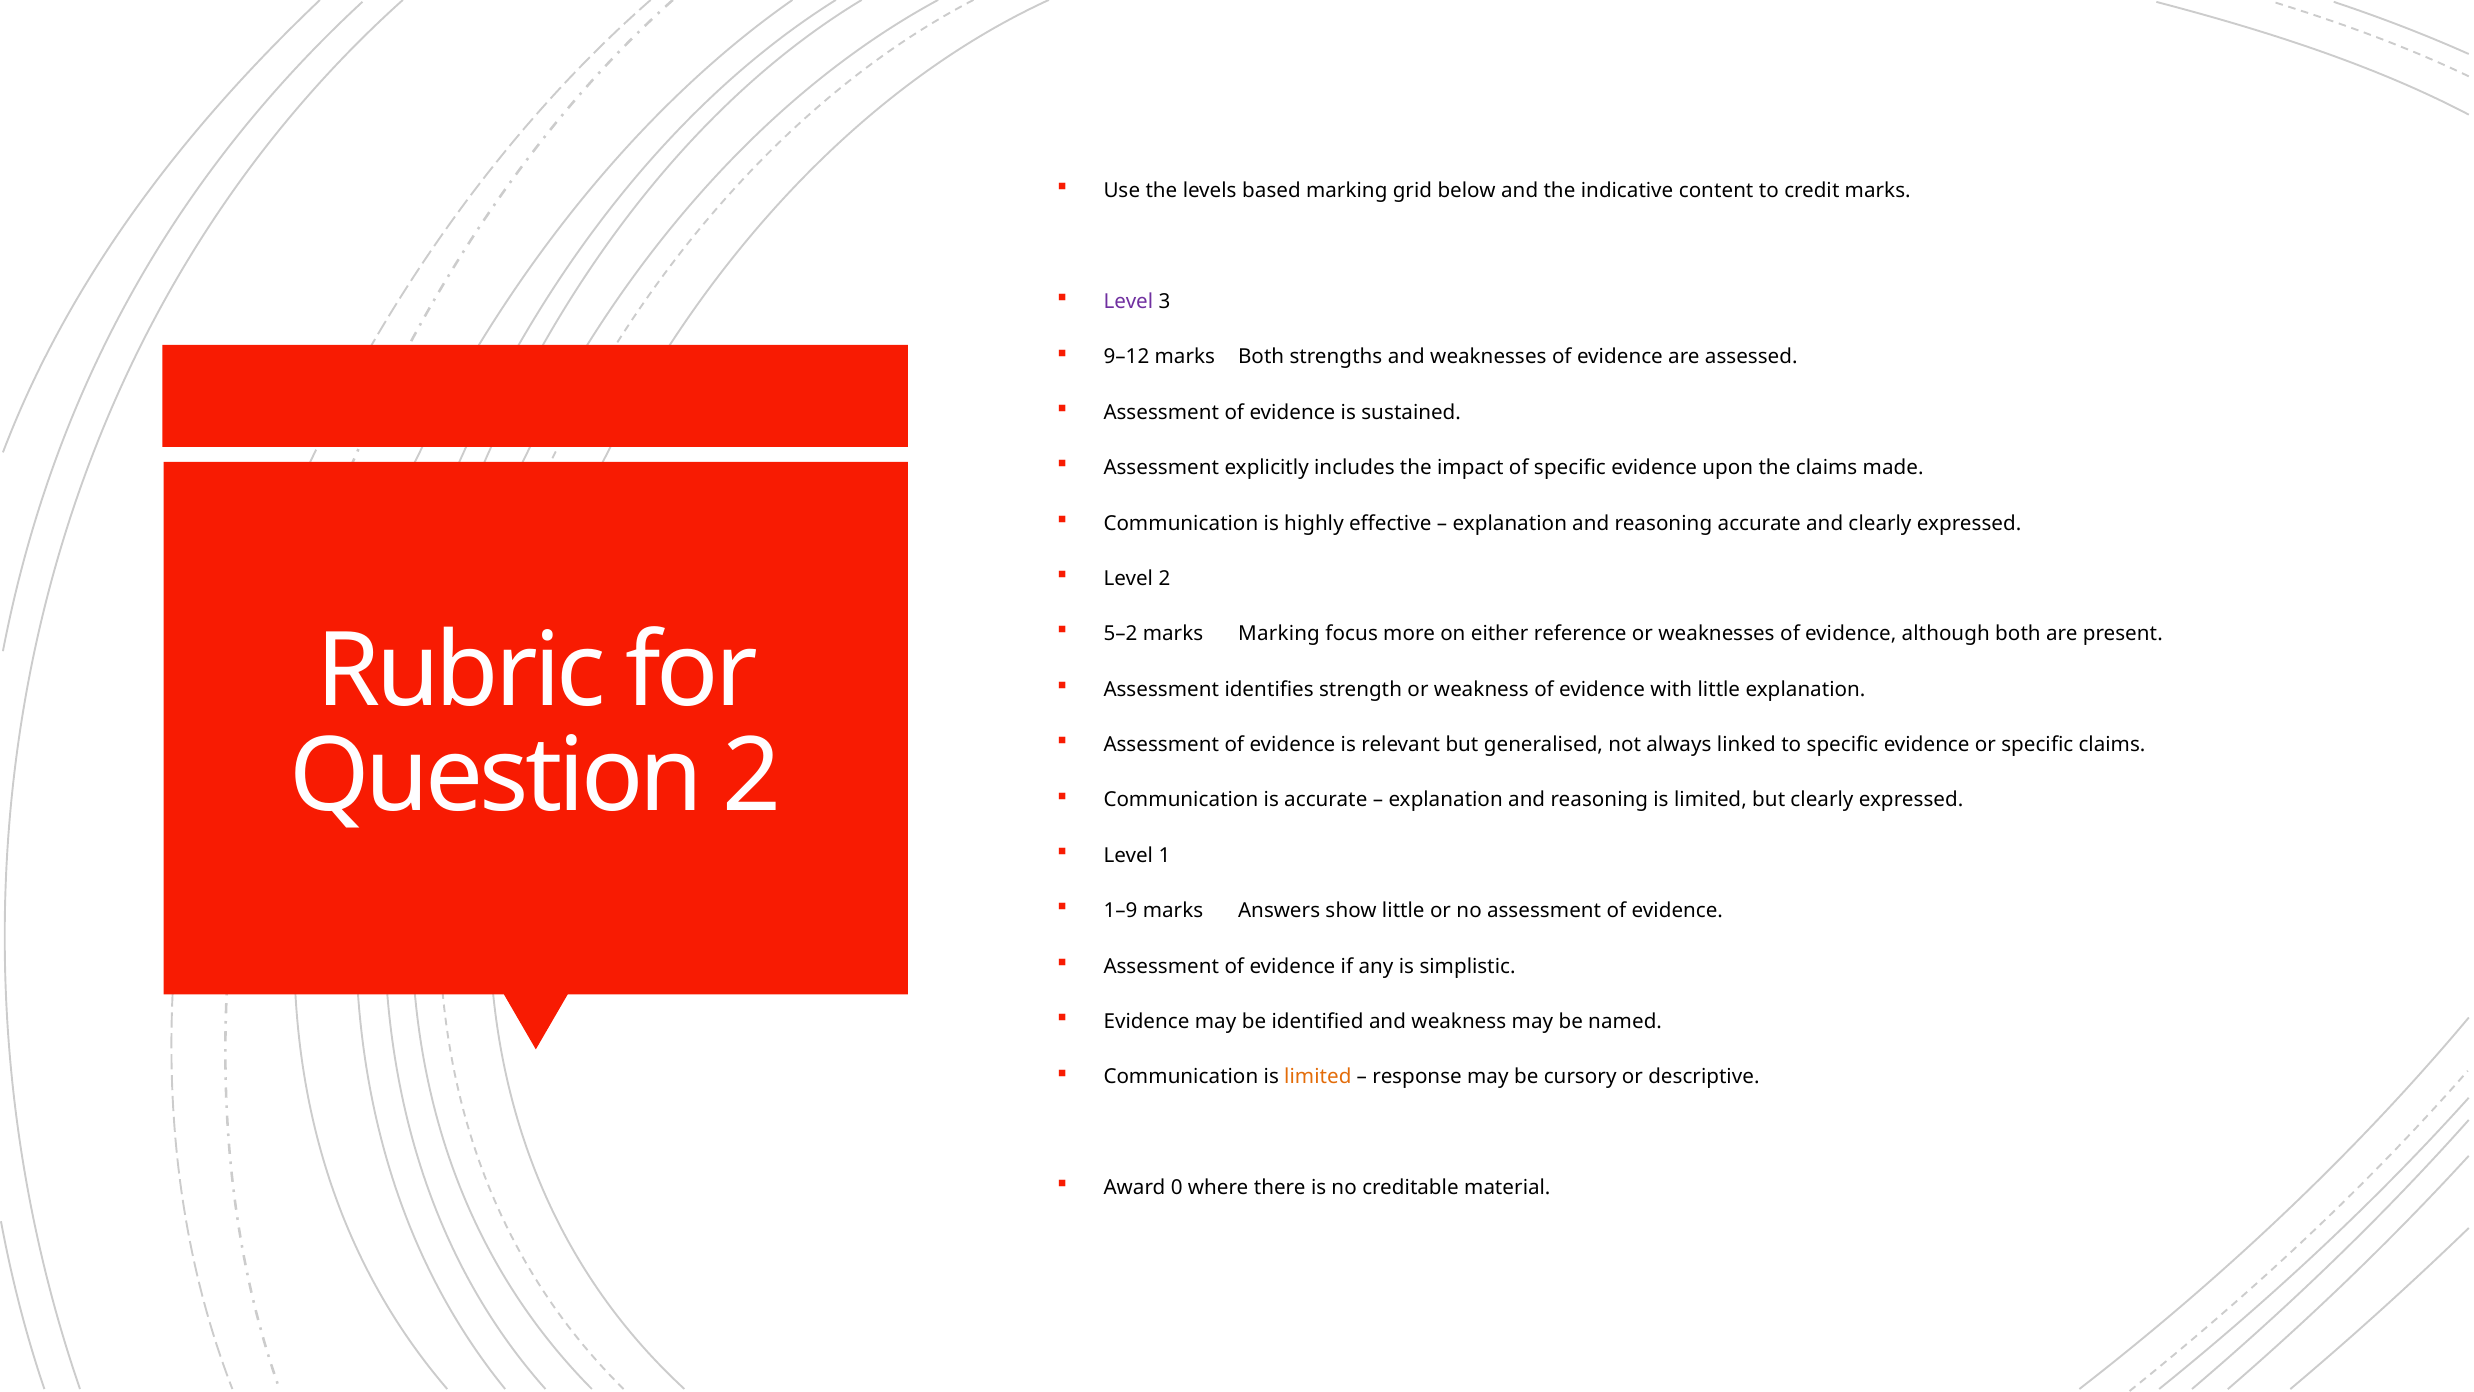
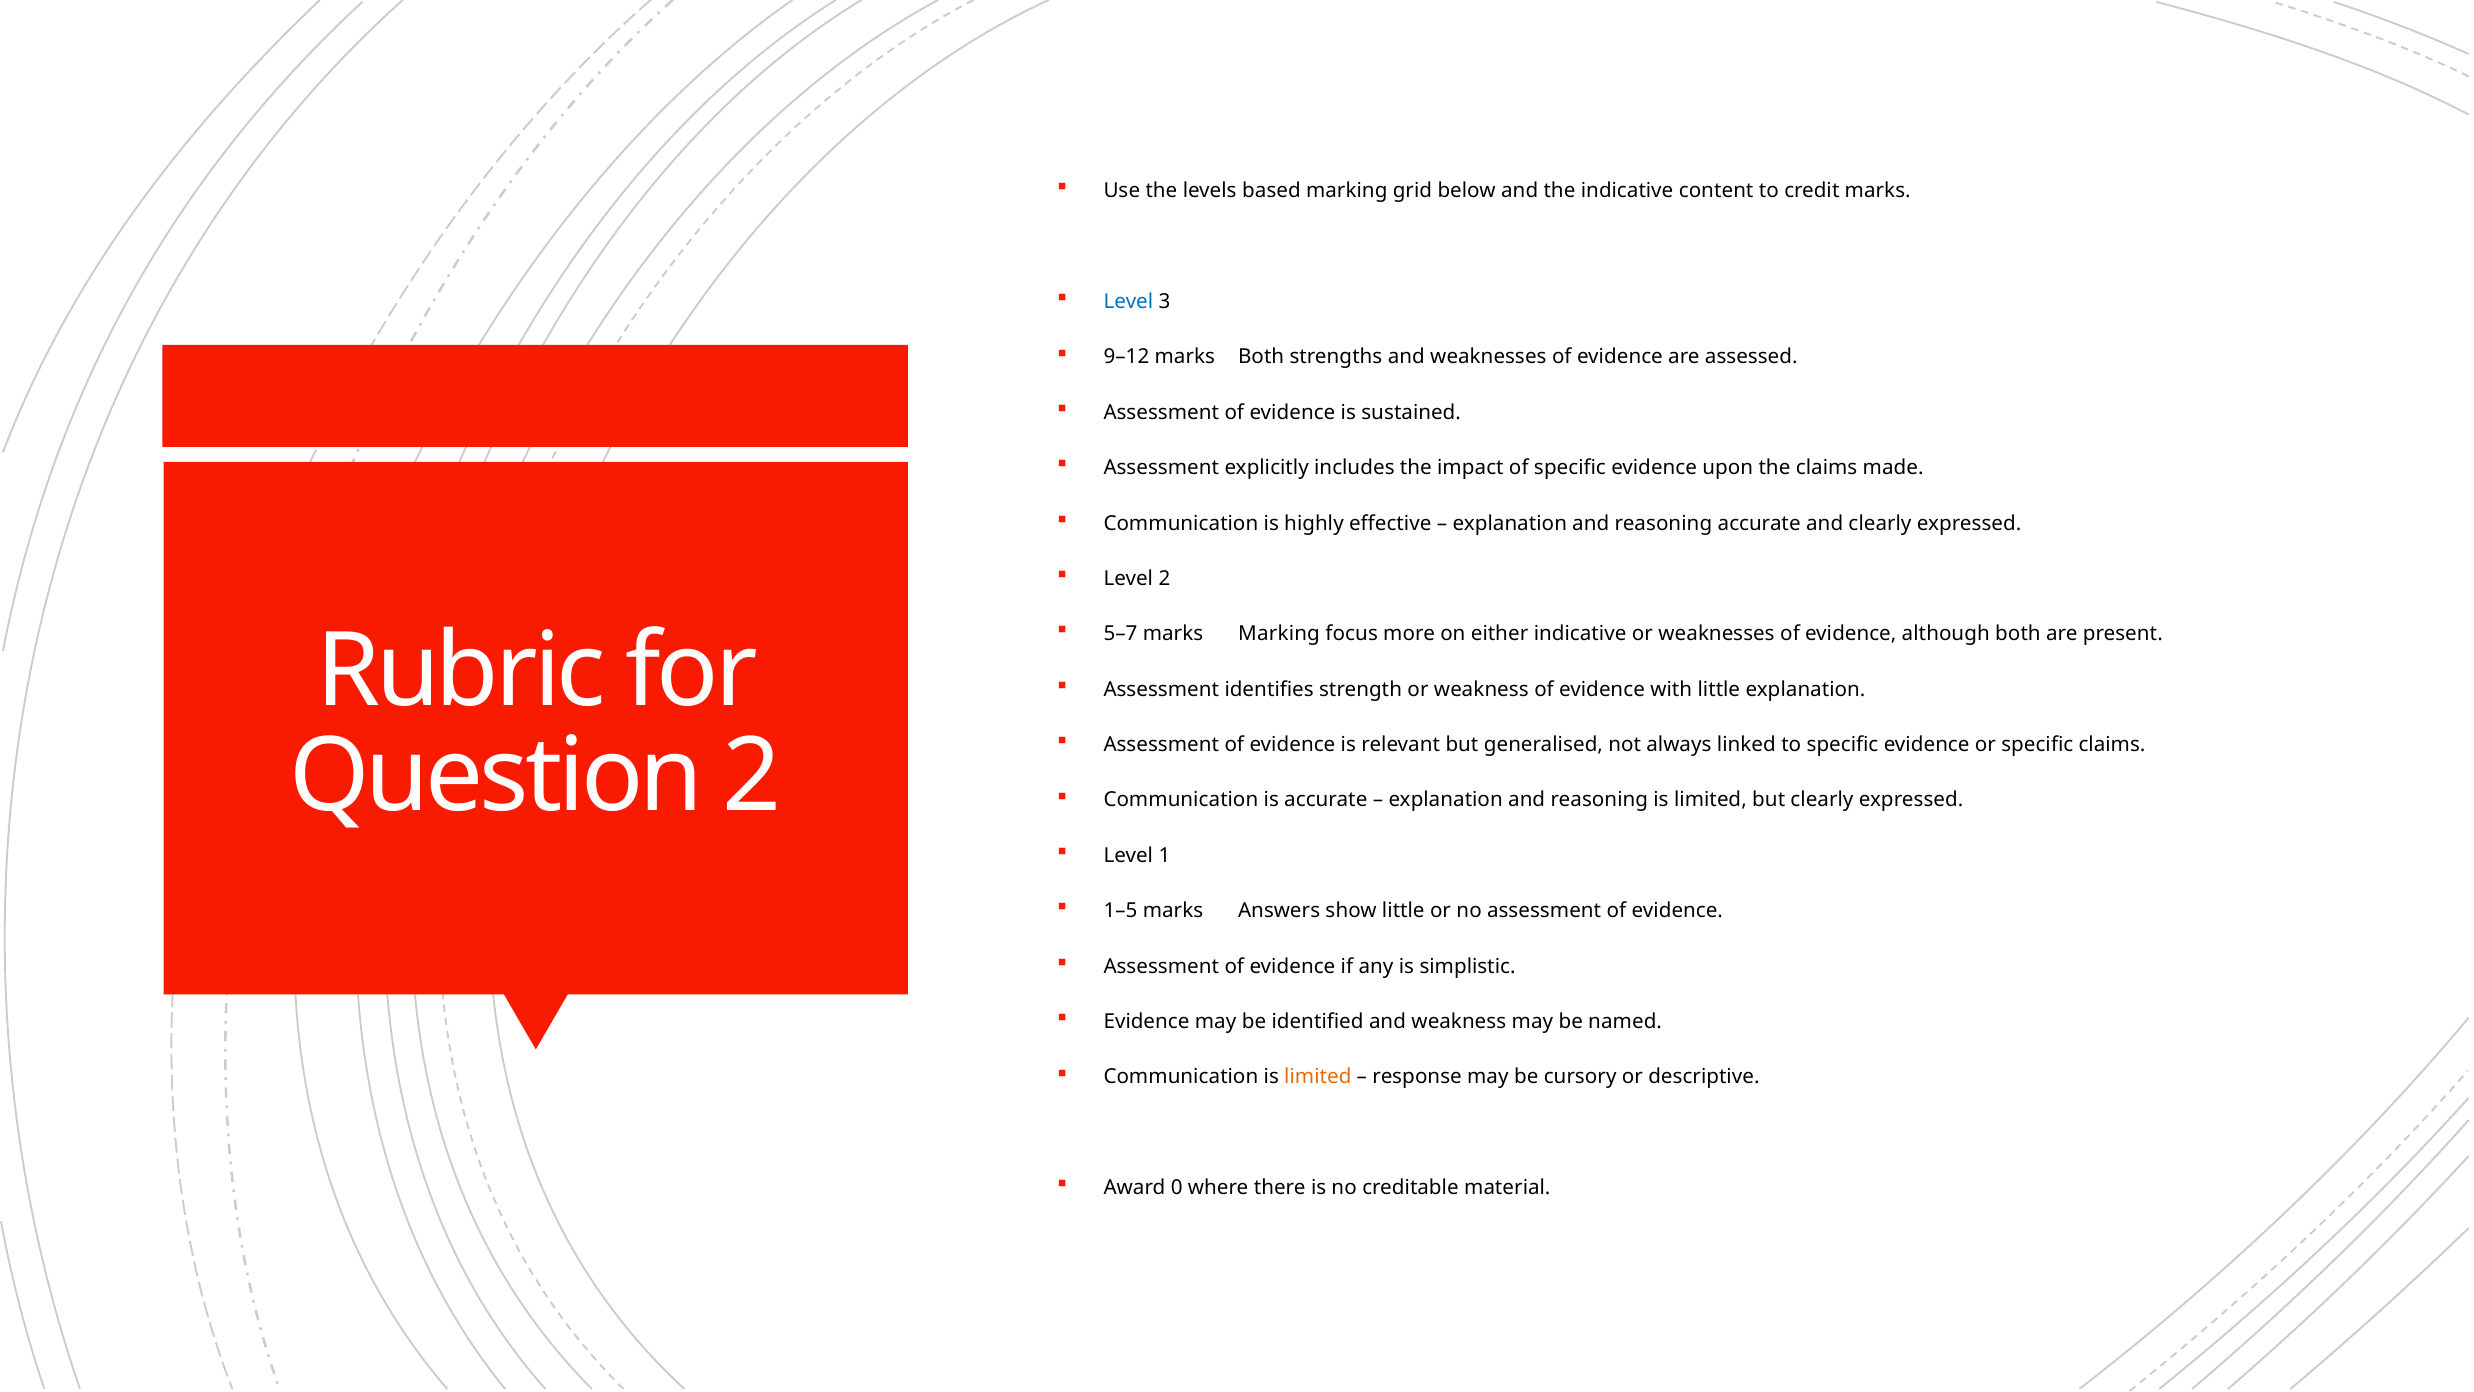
Level at (1128, 302) colour: purple -> blue
5–2: 5–2 -> 5–7
either reference: reference -> indicative
1–9: 1–9 -> 1–5
